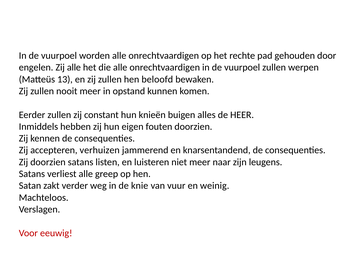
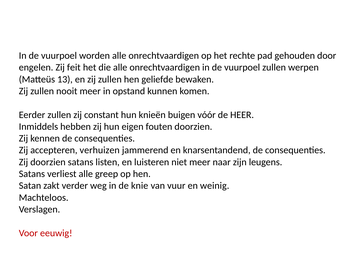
Zij alle: alle -> feit
beloofd: beloofd -> geliefde
alles: alles -> vóór
